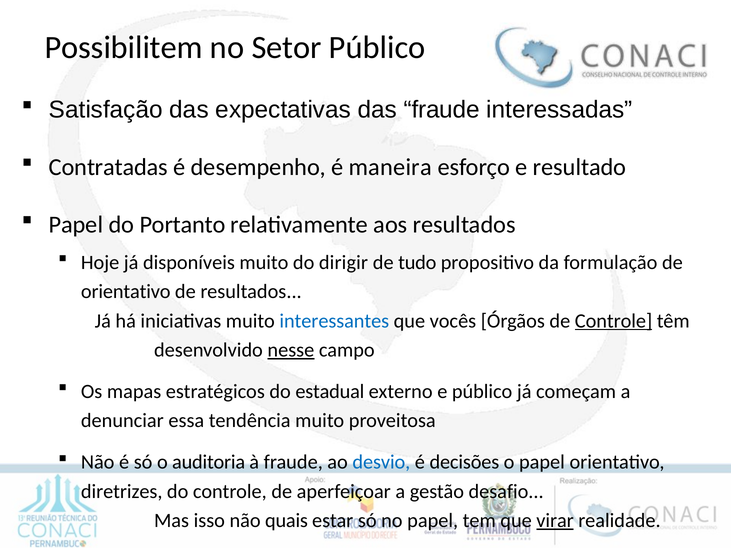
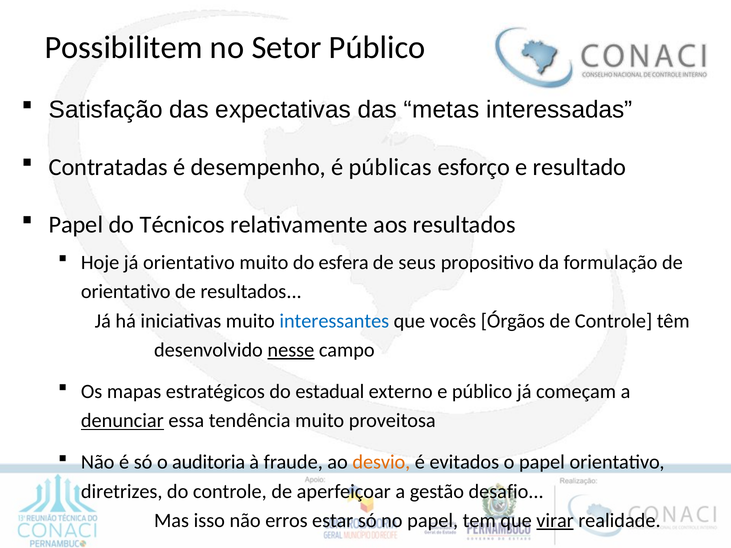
das fraude: fraude -> metas
maneira: maneira -> públicas
Portanto: Portanto -> Técnicos
já disponíveis: disponíveis -> orientativo
dirigir: dirigir -> esfera
tudo: tudo -> seus
Controle at (614, 321) underline: present -> none
denunciar underline: none -> present
desvio colour: blue -> orange
decisões: decisões -> evitados
quais: quais -> erros
